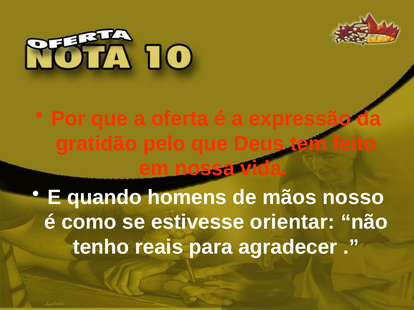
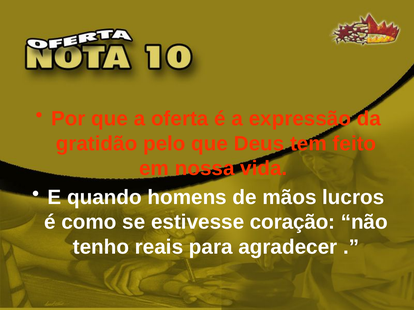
nosso: nosso -> lucros
orientar: orientar -> coração
